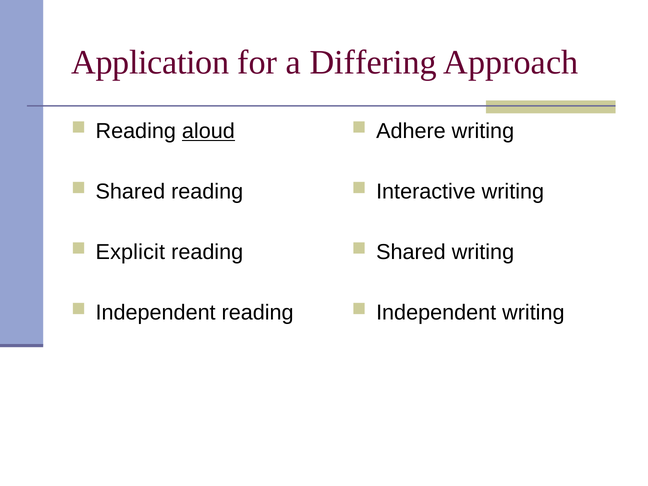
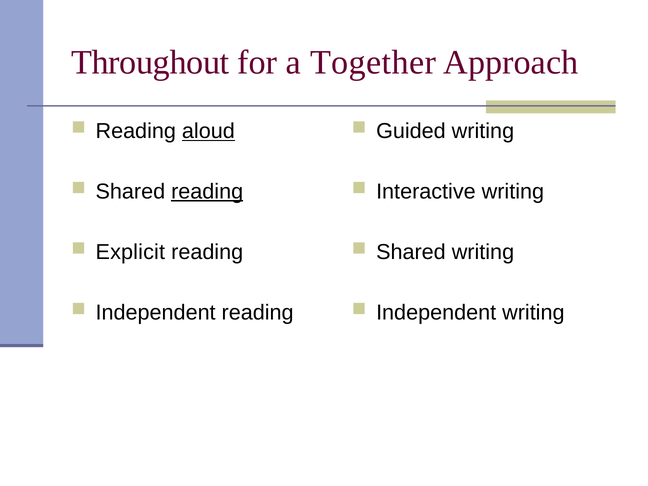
Application: Application -> Throughout
Differing: Differing -> Together
Adhere: Adhere -> Guided
reading at (207, 192) underline: none -> present
